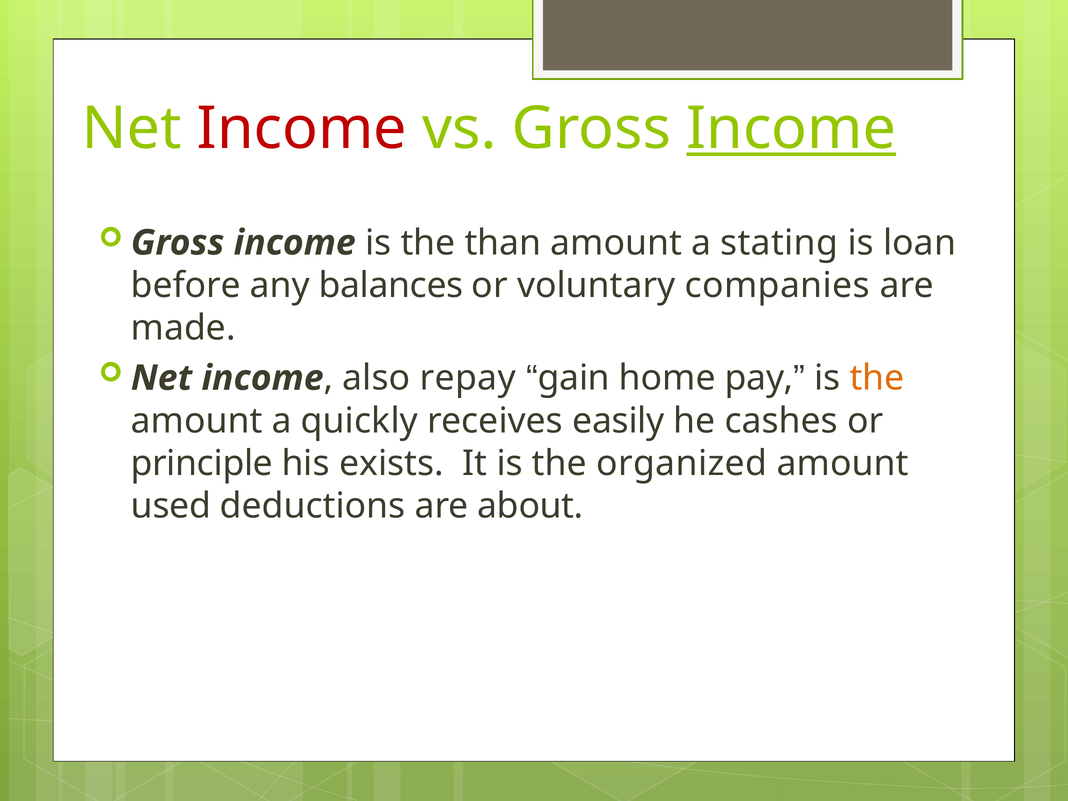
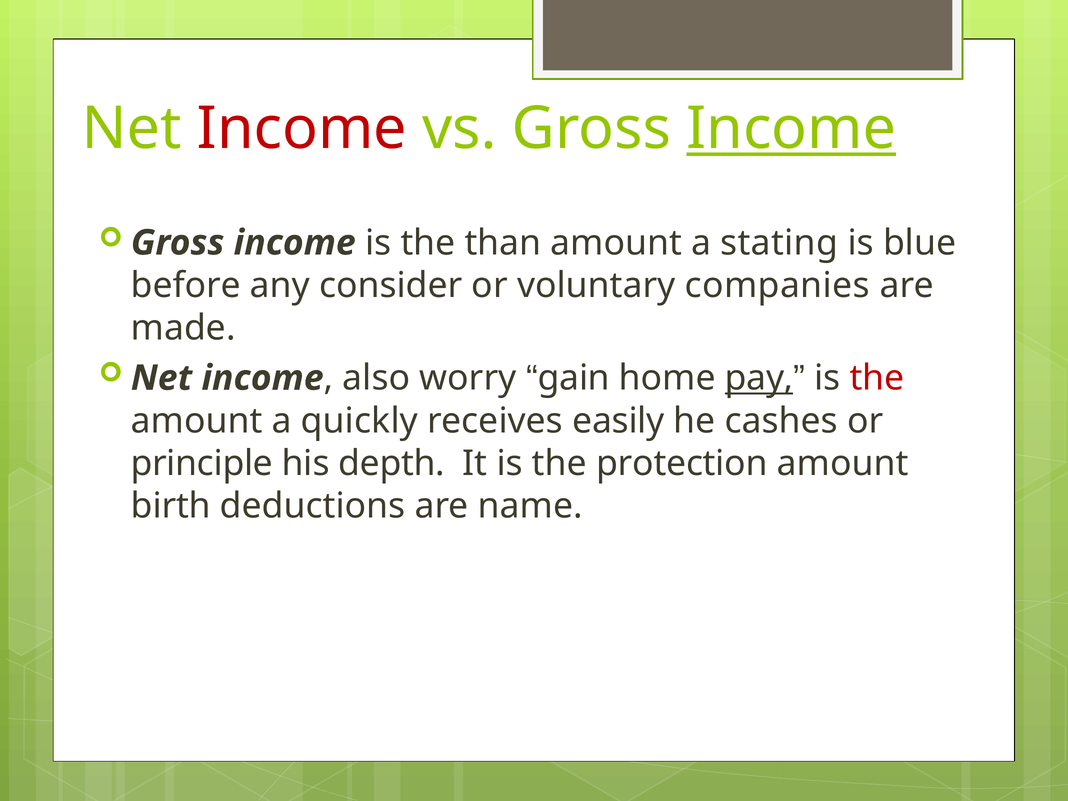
loan: loan -> blue
balances: balances -> consider
repay: repay -> worry
pay underline: none -> present
the at (877, 378) colour: orange -> red
exists: exists -> depth
organized: organized -> protection
used: used -> birth
about: about -> name
